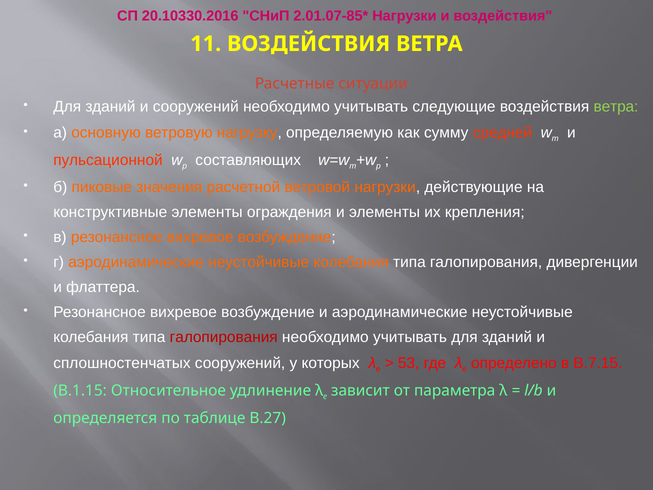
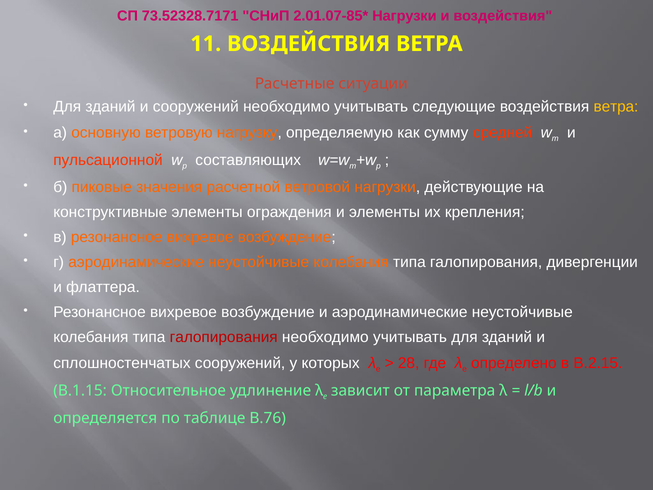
20.10330.2016: 20.10330.2016 -> 73.52328.7171
ветра at (616, 107) colour: light green -> yellow
53: 53 -> 28
В.7.15: В.7.15 -> В.2.15
В.27: В.27 -> В.76
